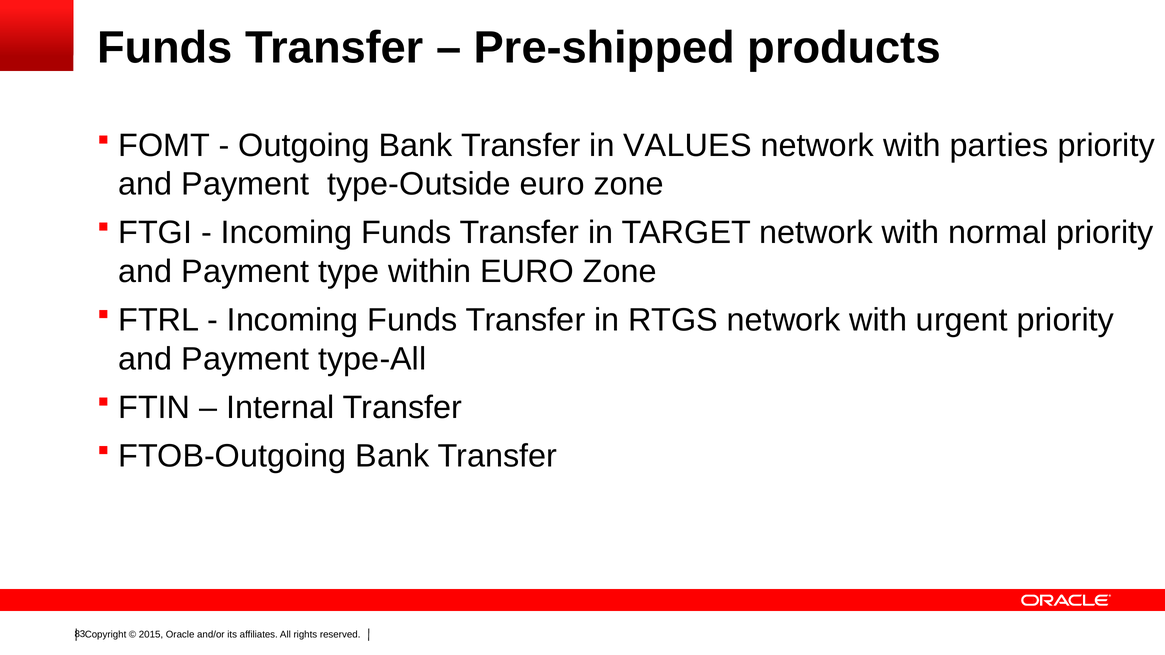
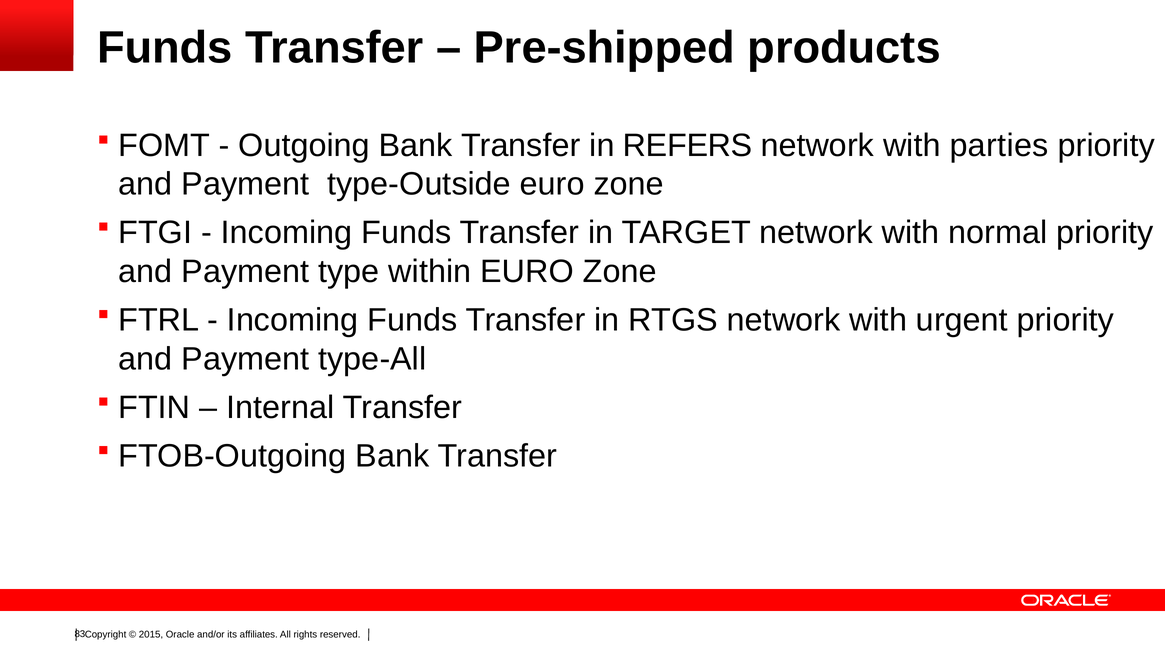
VALUES: VALUES -> REFERS
